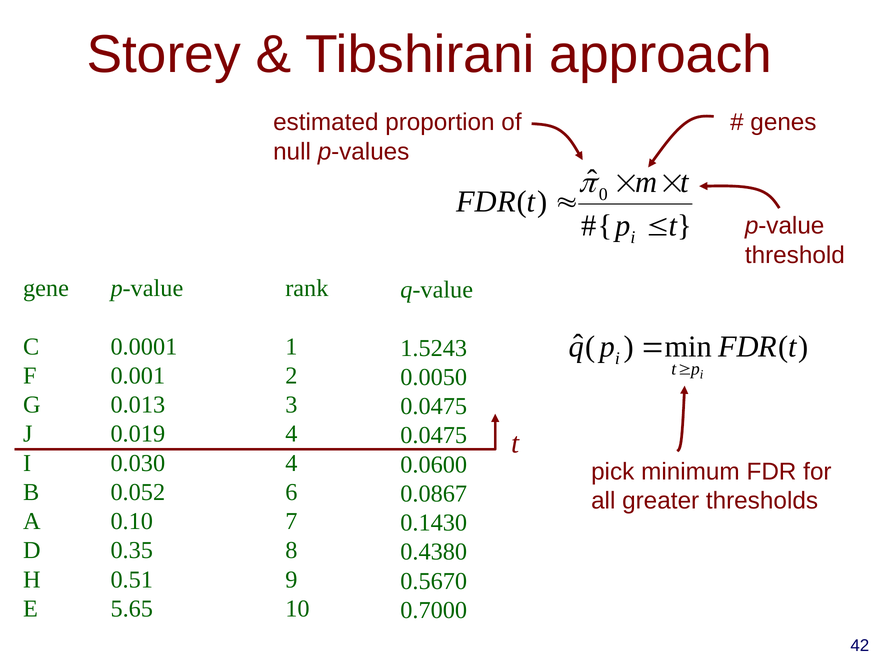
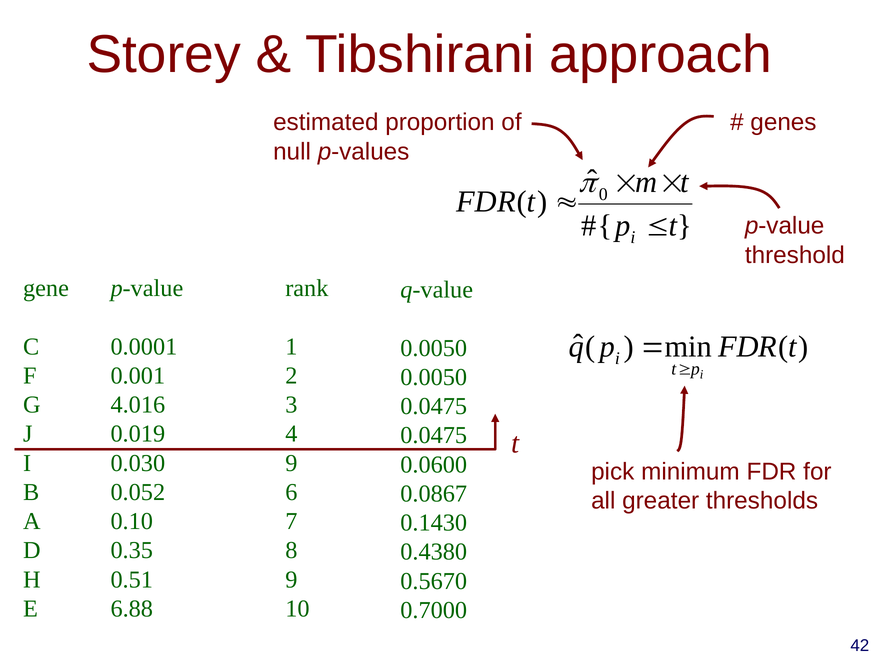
1.5243 at (434, 348): 1.5243 -> 0.0050
0.013: 0.013 -> 4.016
0.030 4: 4 -> 9
5.65: 5.65 -> 6.88
